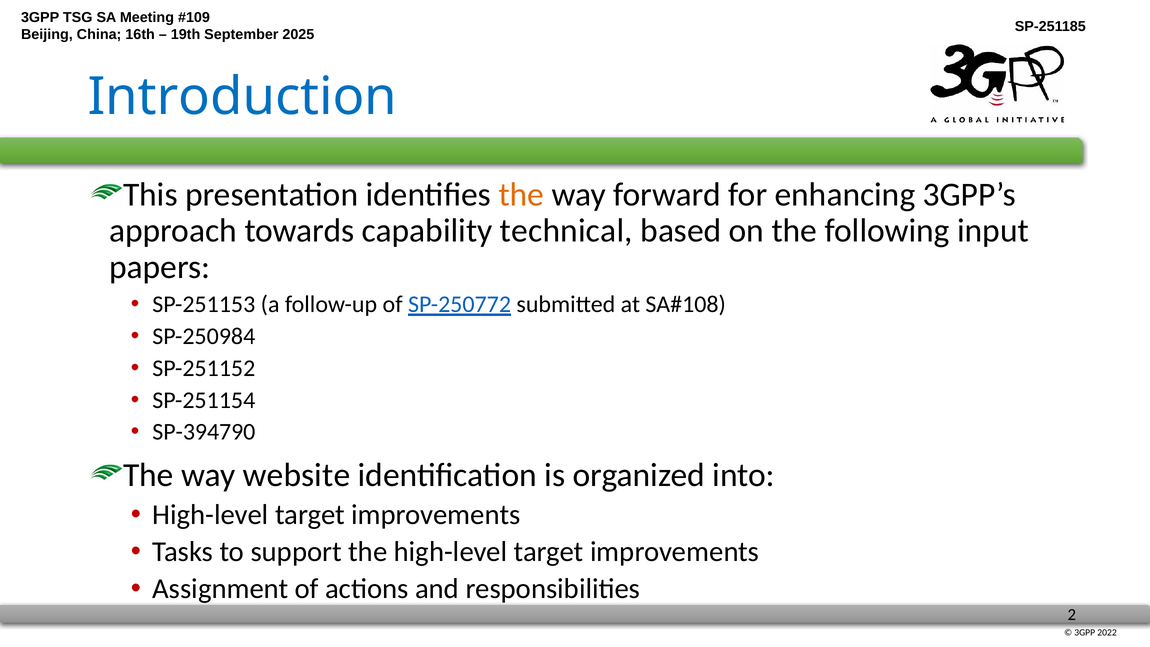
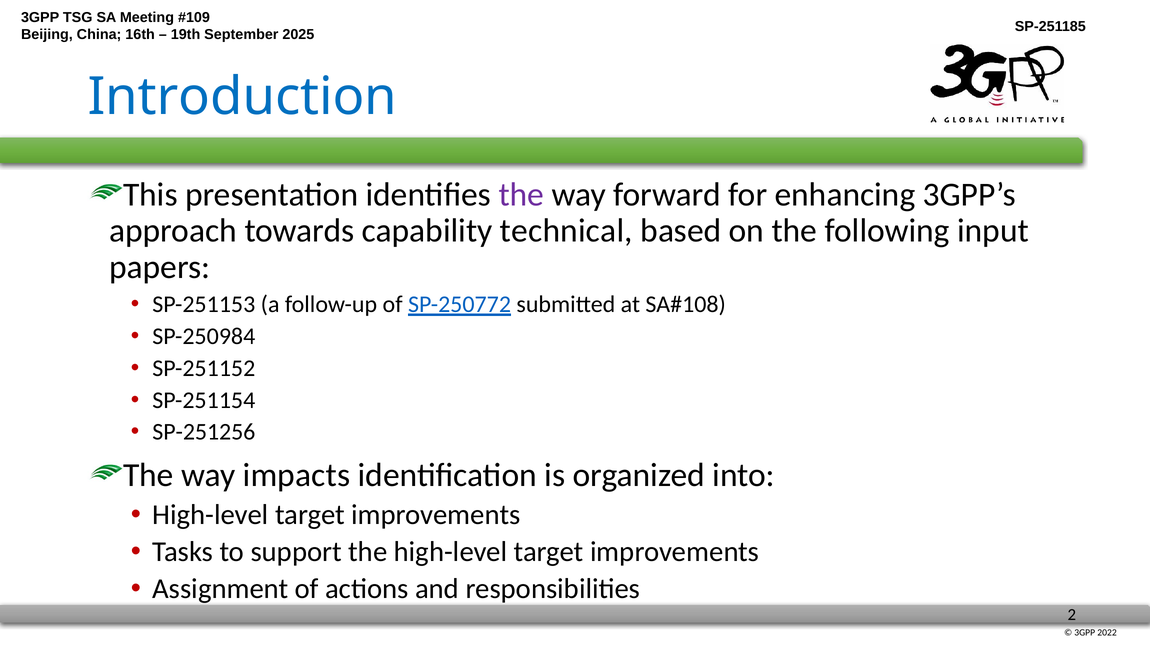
the at (521, 194) colour: orange -> purple
SP-394790: SP-394790 -> SP-251256
website: website -> impacts
